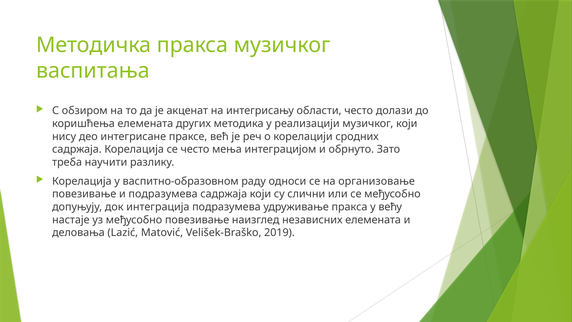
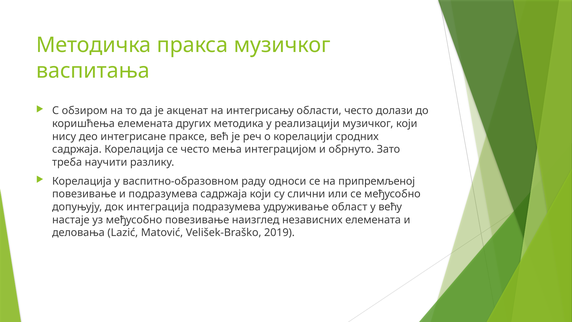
организовање: организовање -> припремљеној
удруживање пракса: пракса -> област
